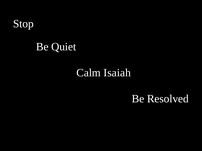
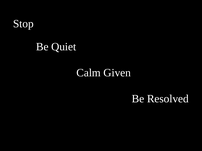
Isaiah: Isaiah -> Given
